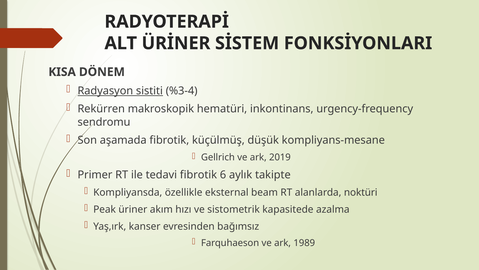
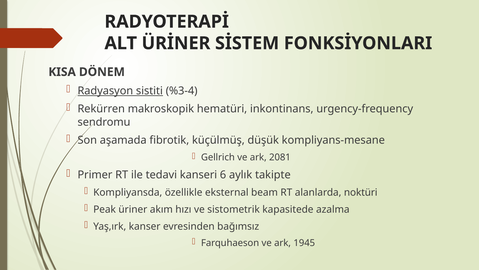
2019: 2019 -> 2081
tedavi fibrotik: fibrotik -> kanseri
1989: 1989 -> 1945
